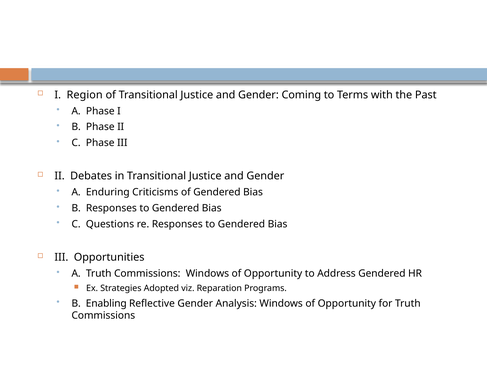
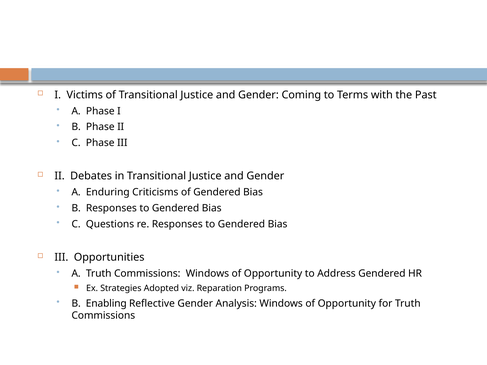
Region: Region -> Victims
